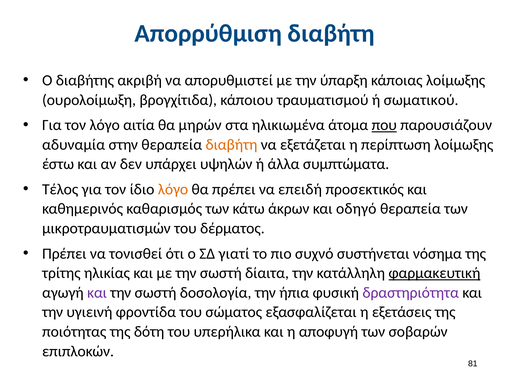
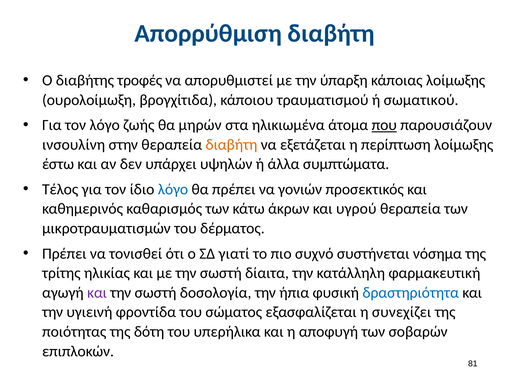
ακριβή: ακριβή -> τροφές
αιτία: αιτία -> ζωής
αδυναμία: αδυναμία -> ινσουλίνη
λόγο at (173, 189) colour: orange -> blue
επειδή: επειδή -> γονιών
οδηγό: οδηγό -> υγρού
φαρμακευτική underline: present -> none
δραστηριότητα colour: purple -> blue
εξετάσεις: εξετάσεις -> συνεχίζει
